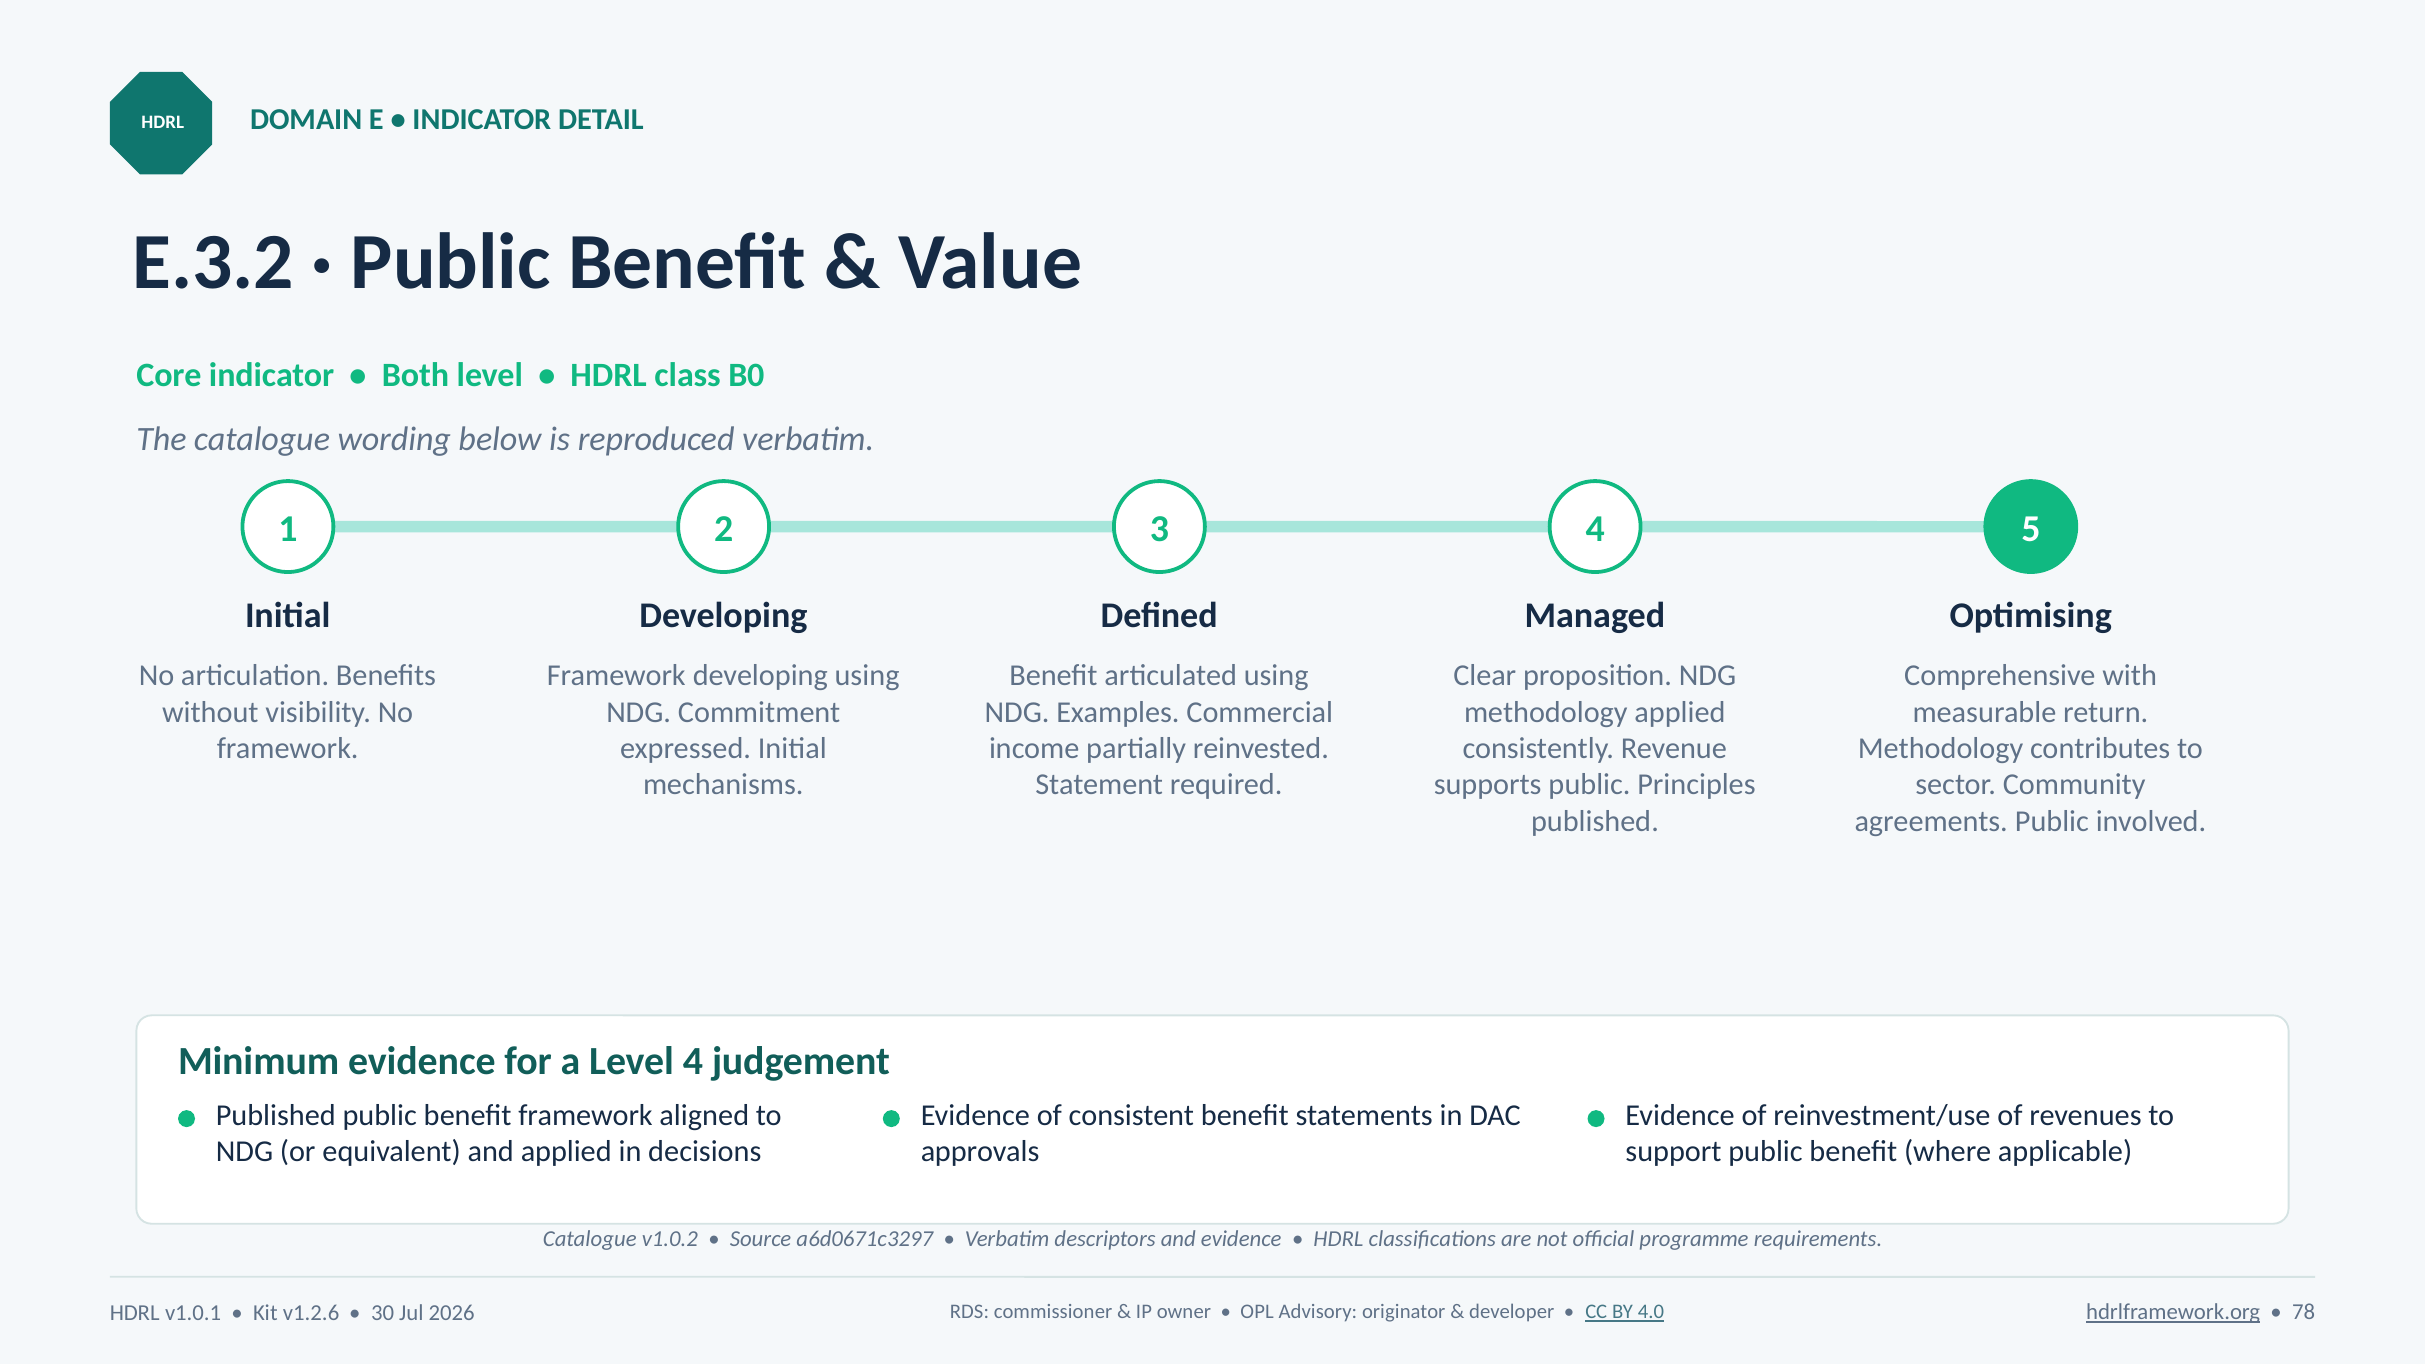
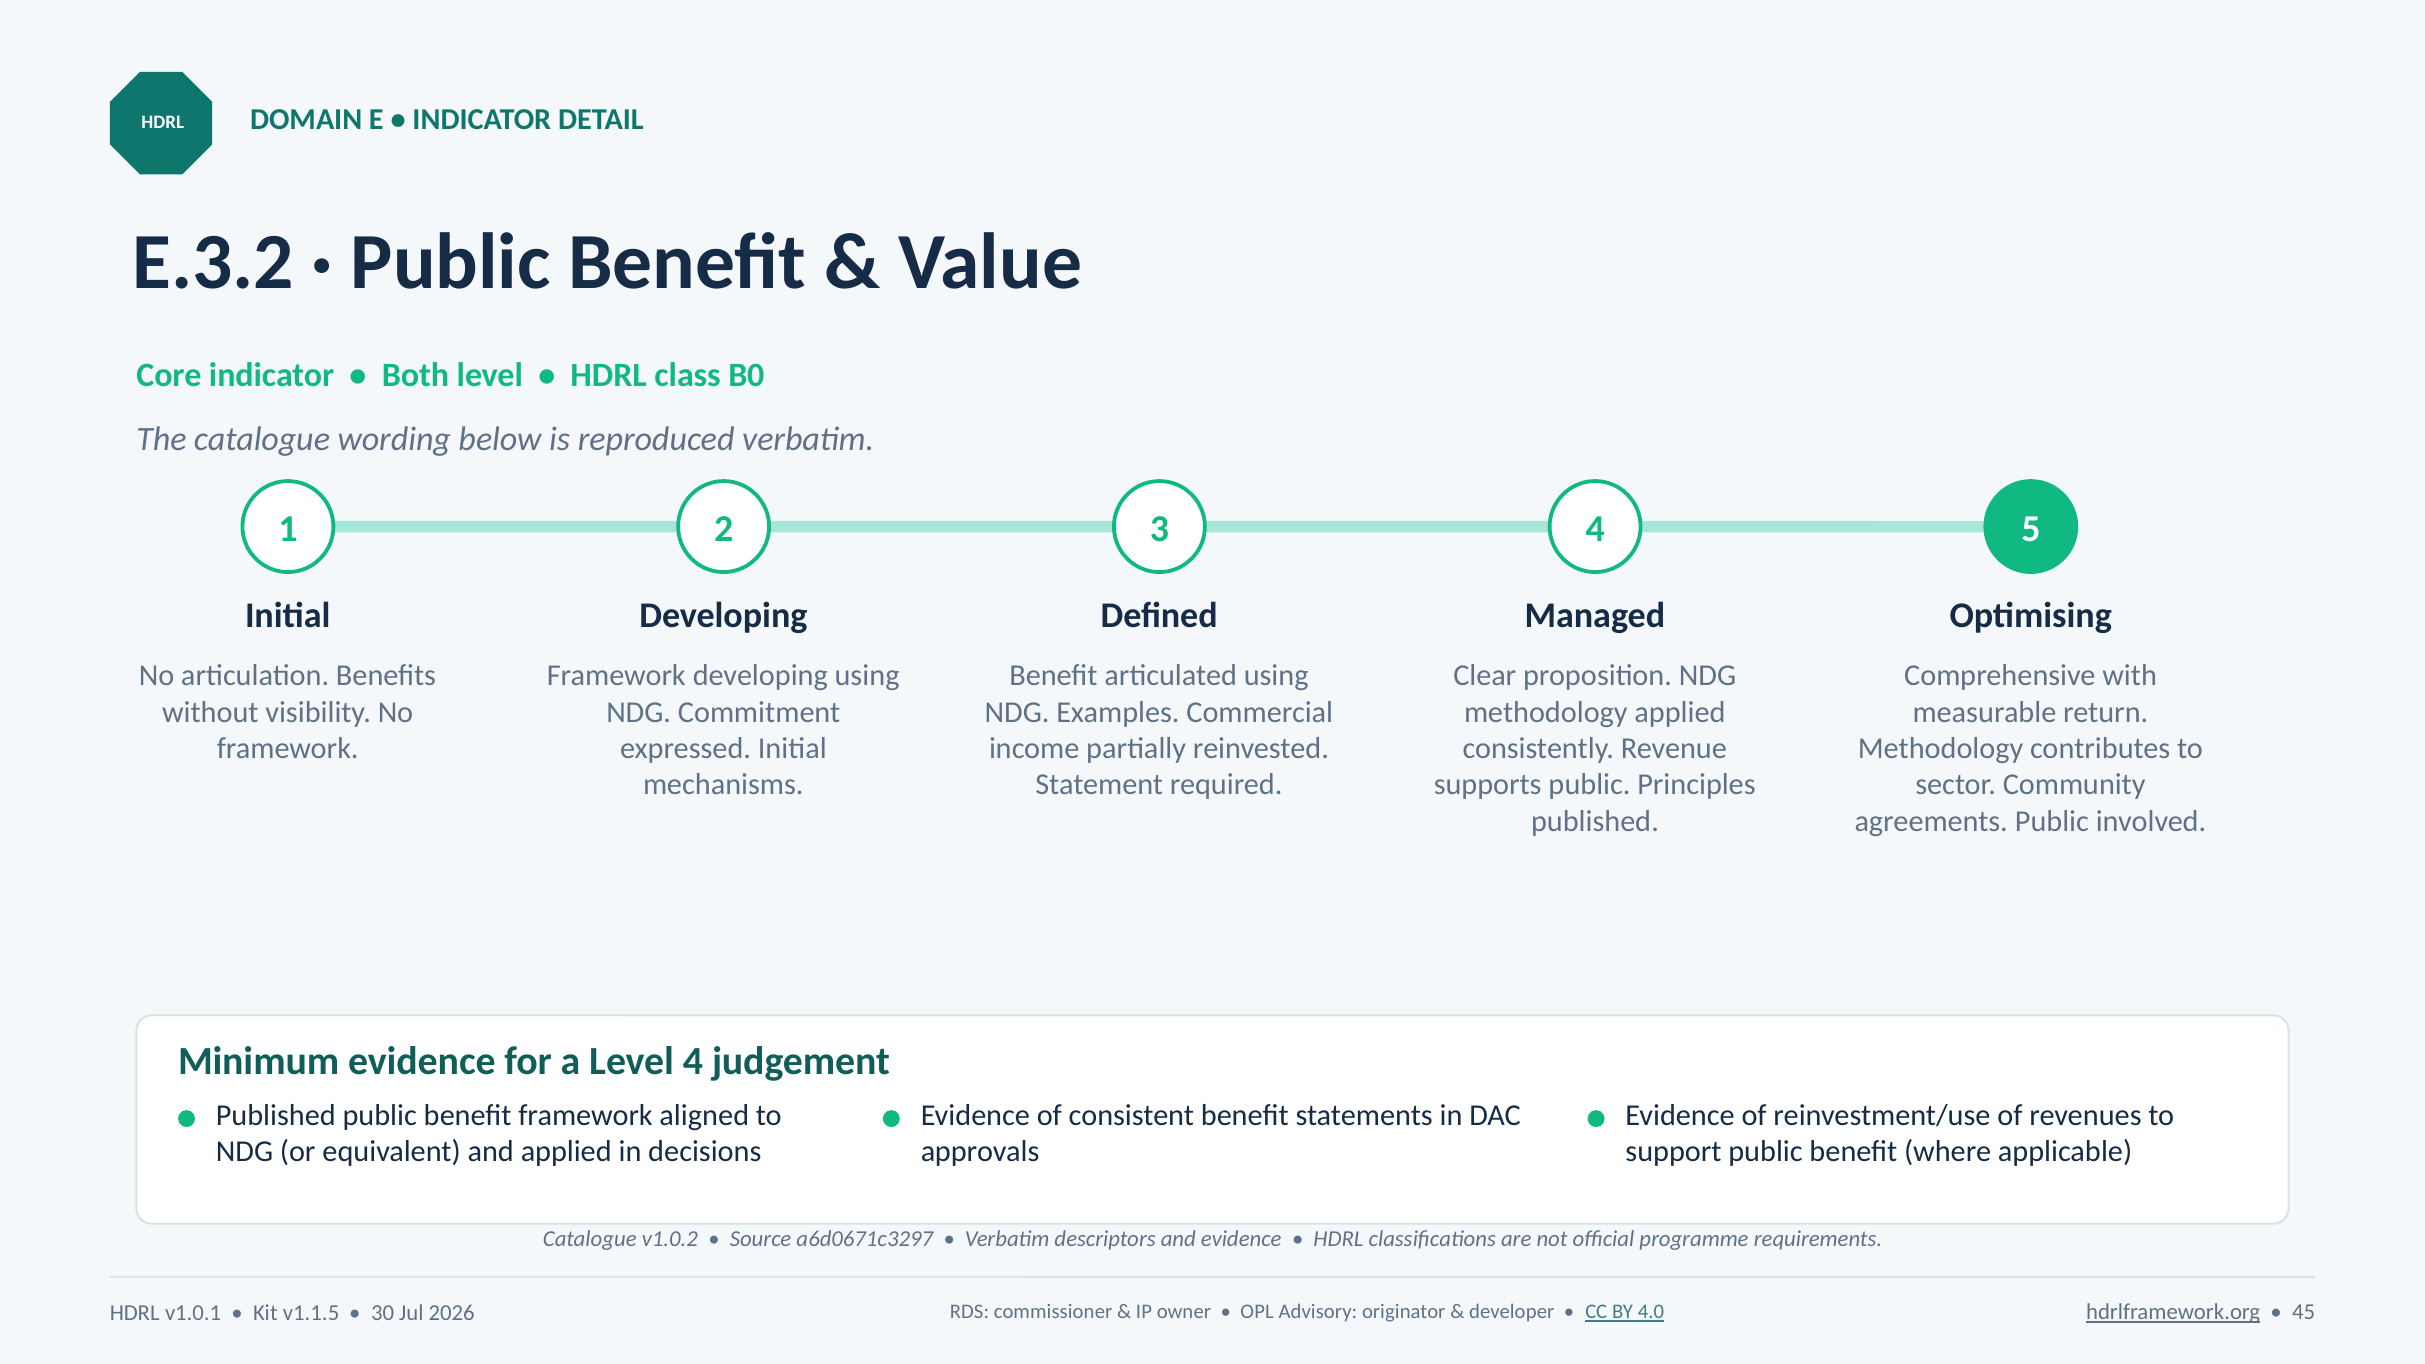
v1.2.6: v1.2.6 -> v1.1.5
78: 78 -> 45
